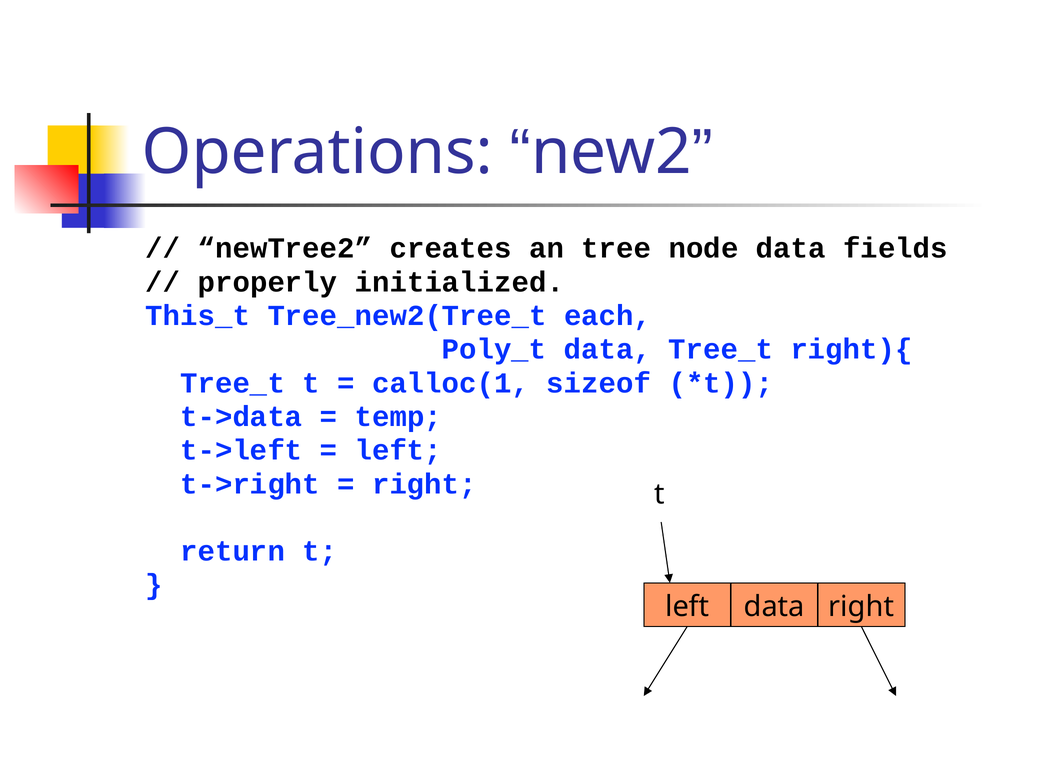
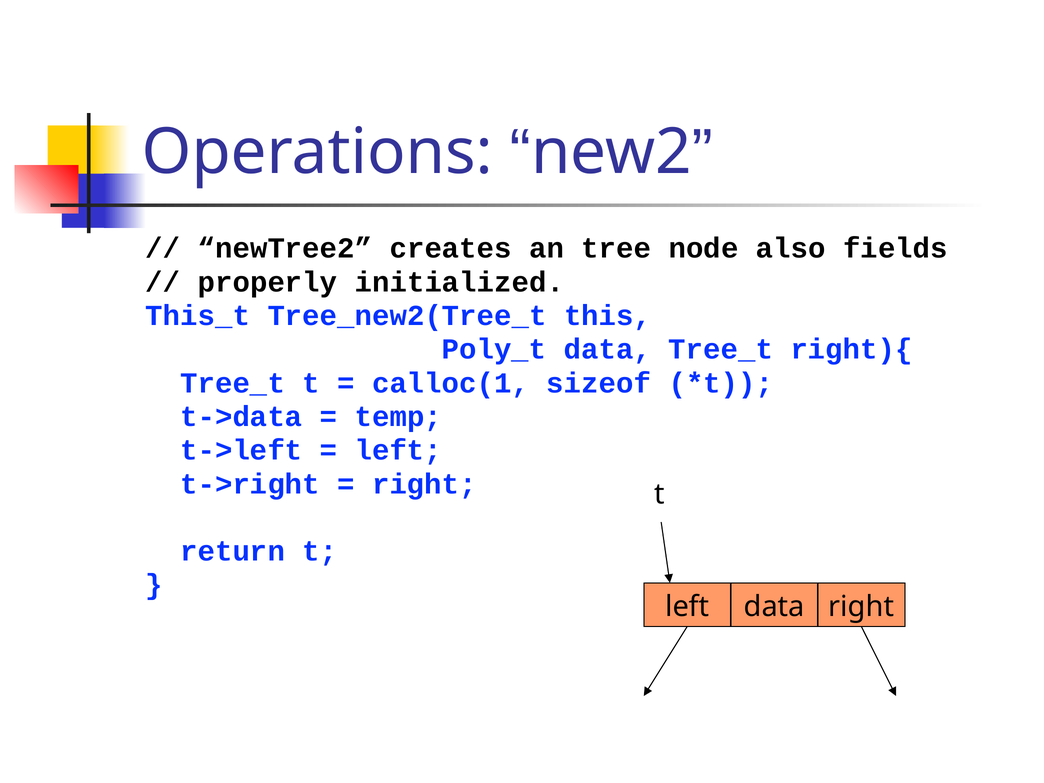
node data: data -> also
each: each -> this
